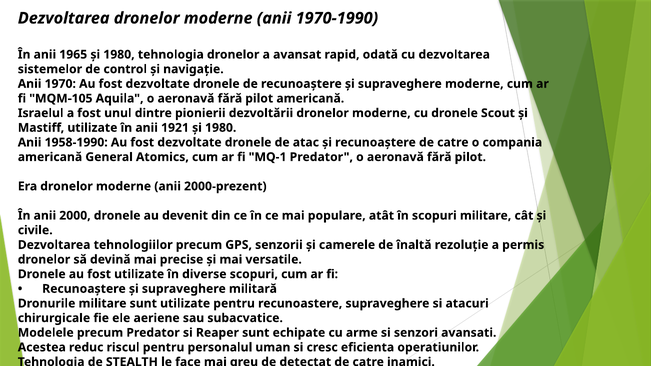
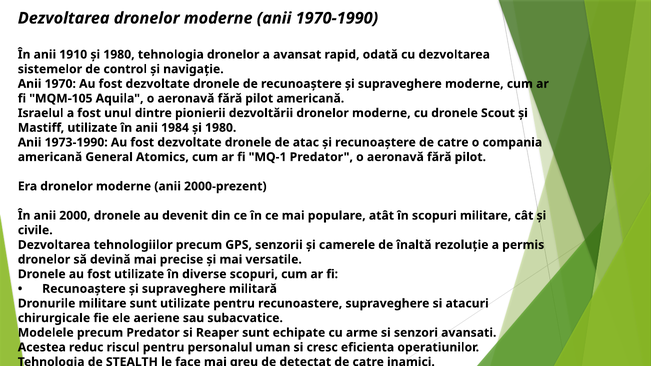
1965: 1965 -> 1910
1921: 1921 -> 1984
1958-1990: 1958-1990 -> 1973-1990
